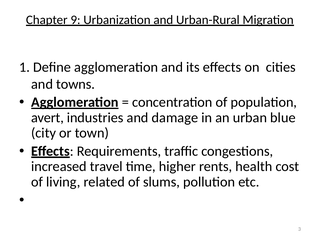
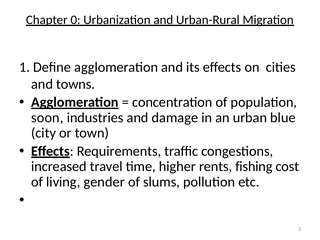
9: 9 -> 0
avert: avert -> soon
health: health -> fishing
related: related -> gender
